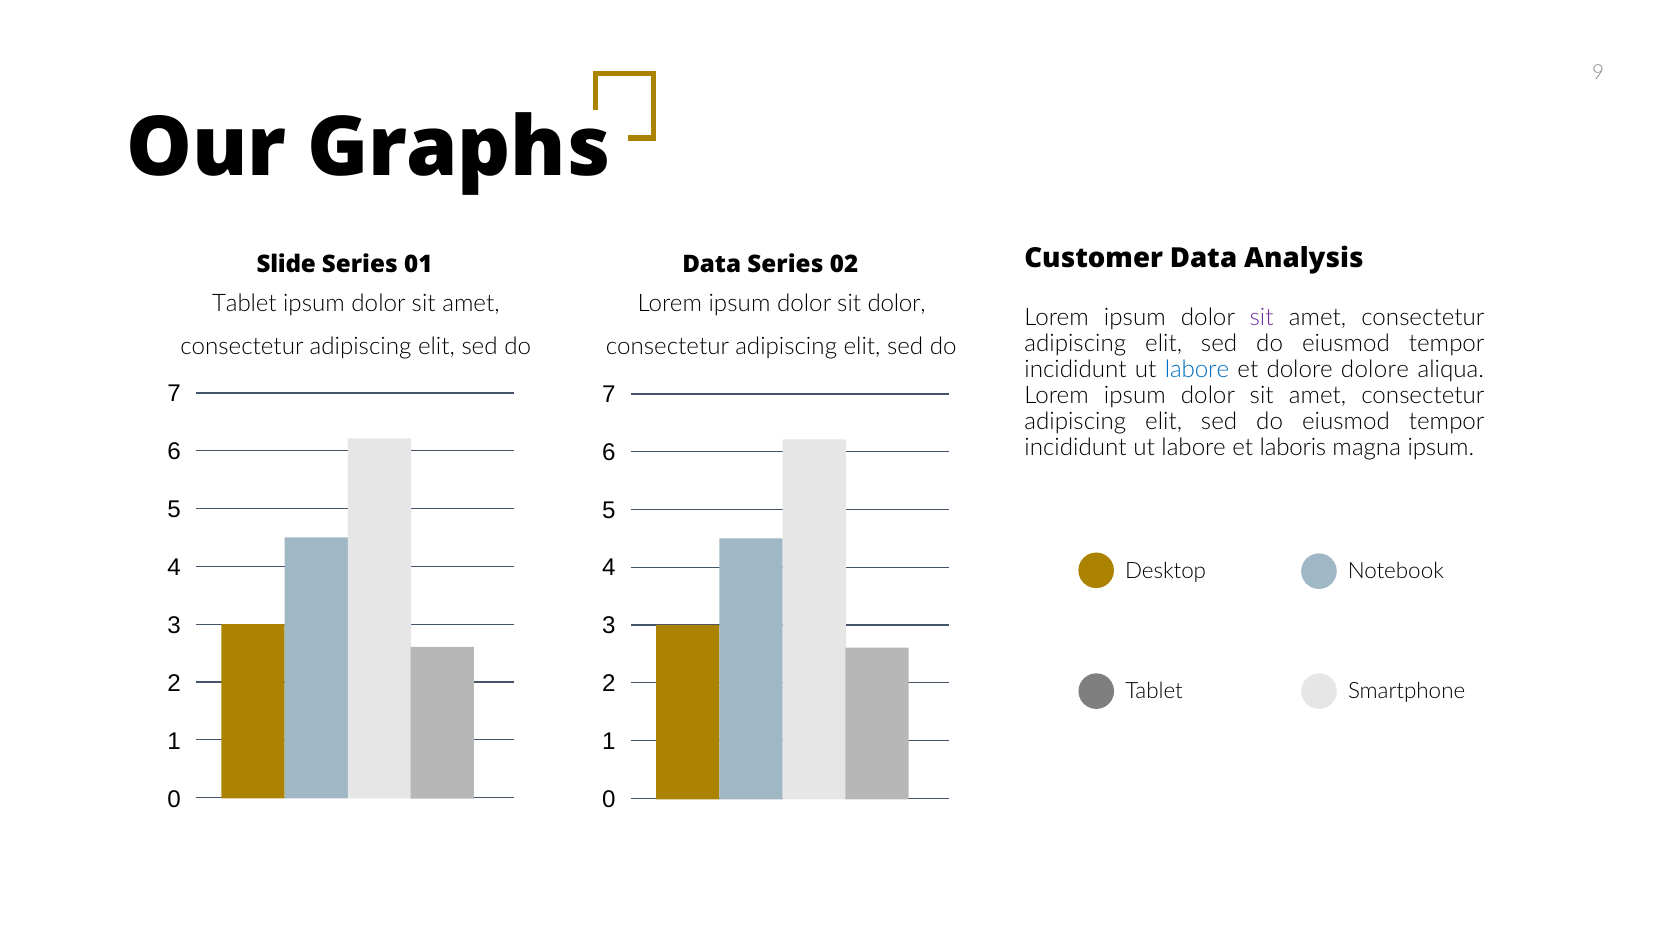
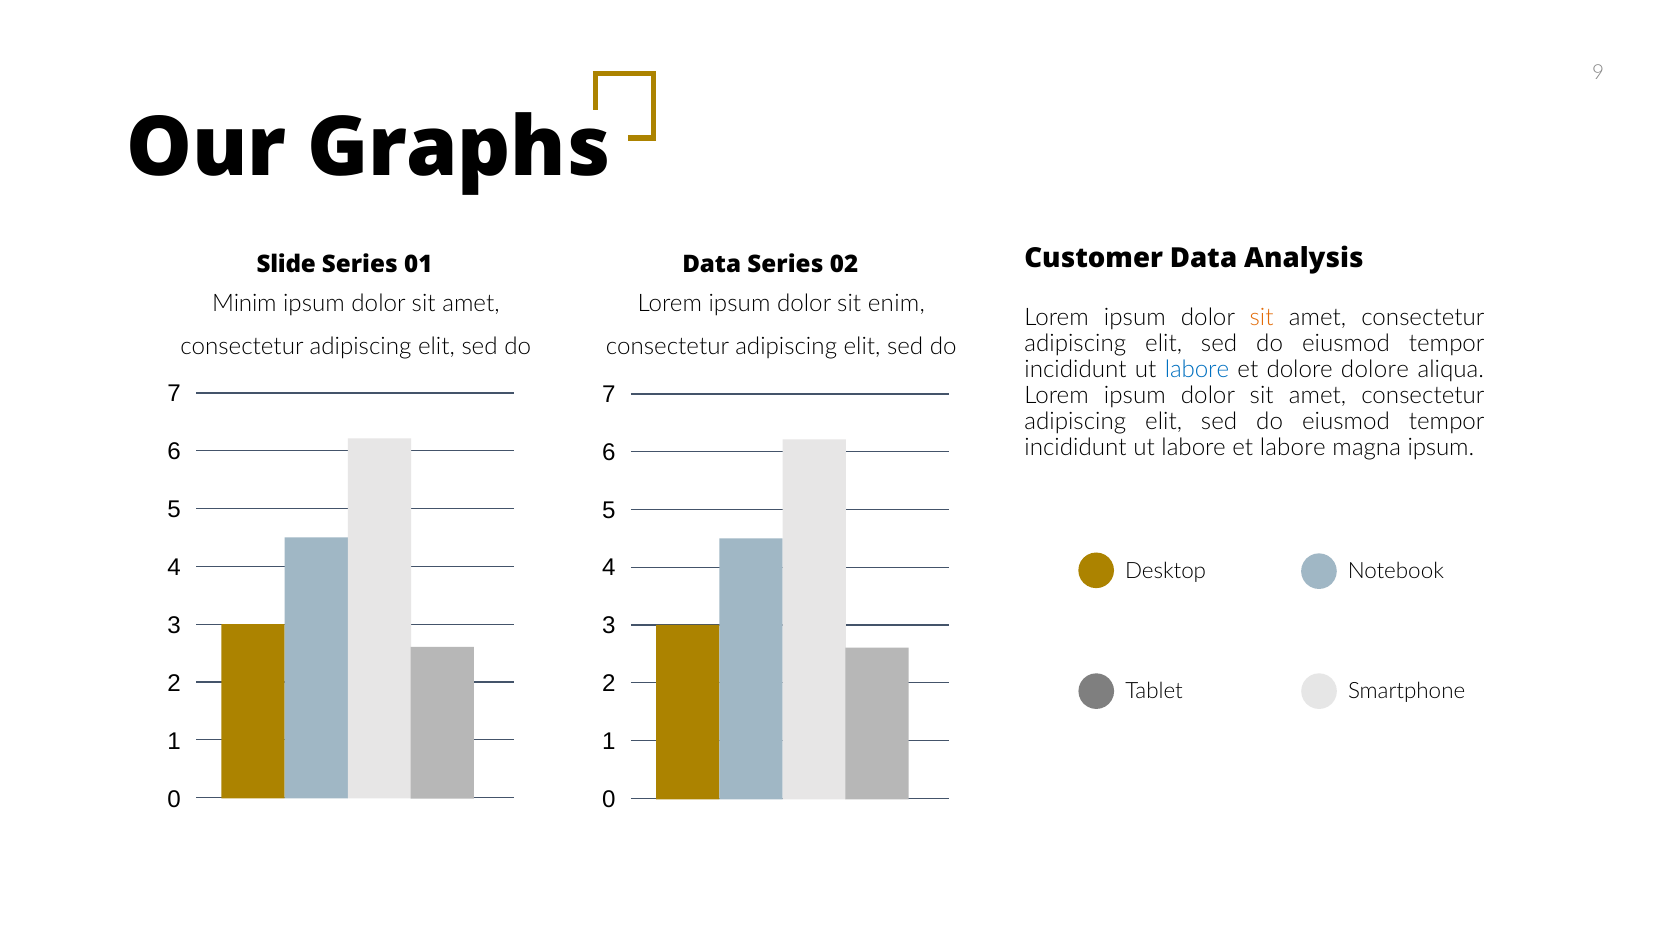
Tablet at (244, 303): Tablet -> Minim
sit dolor: dolor -> enim
sit at (1262, 317) colour: purple -> orange
et laboris: laboris -> labore
